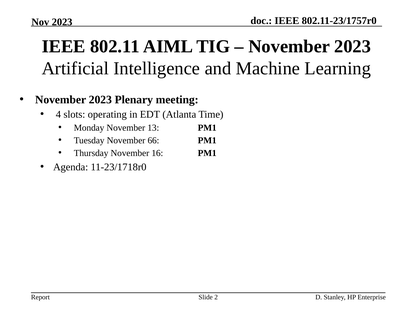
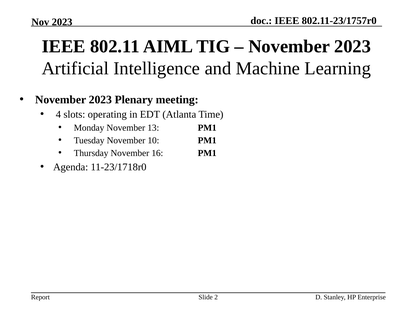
66: 66 -> 10
